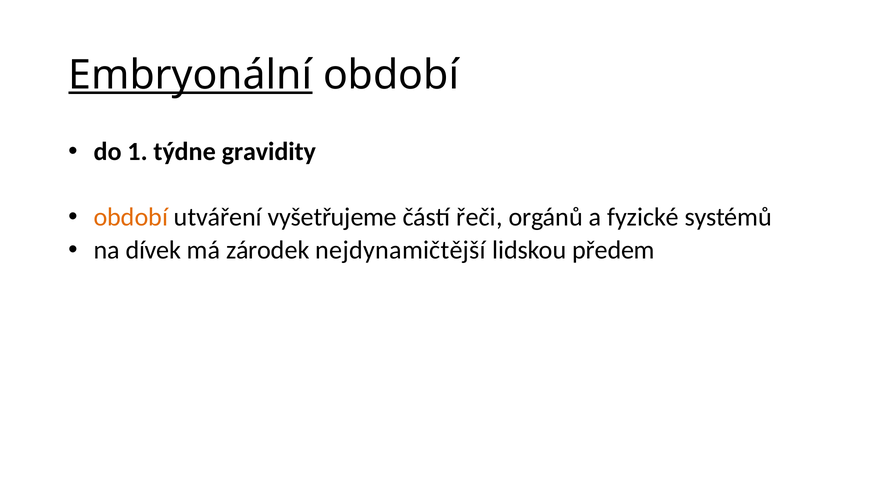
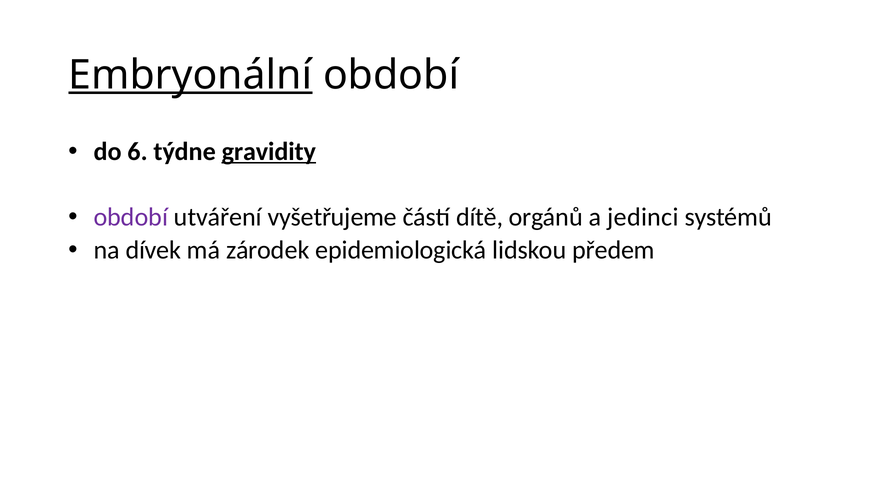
1: 1 -> 6
gravidity underline: none -> present
období at (131, 217) colour: orange -> purple
řeči: řeči -> dítě
fyzické: fyzické -> jedinci
nejdynamičtější: nejdynamičtější -> epidemiologická
